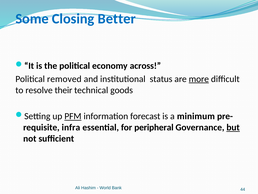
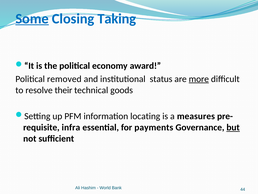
Some underline: none -> present
Better: Better -> Taking
across: across -> award
PFM underline: present -> none
forecast: forecast -> locating
minimum: minimum -> measures
peripheral: peripheral -> payments
